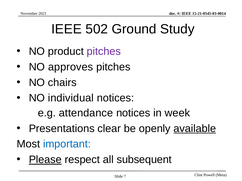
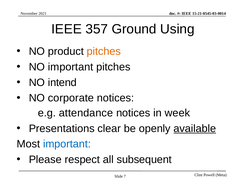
502: 502 -> 357
Study: Study -> Using
pitches at (104, 52) colour: purple -> orange
NO approves: approves -> important
chairs: chairs -> intend
individual: individual -> corporate
Please underline: present -> none
